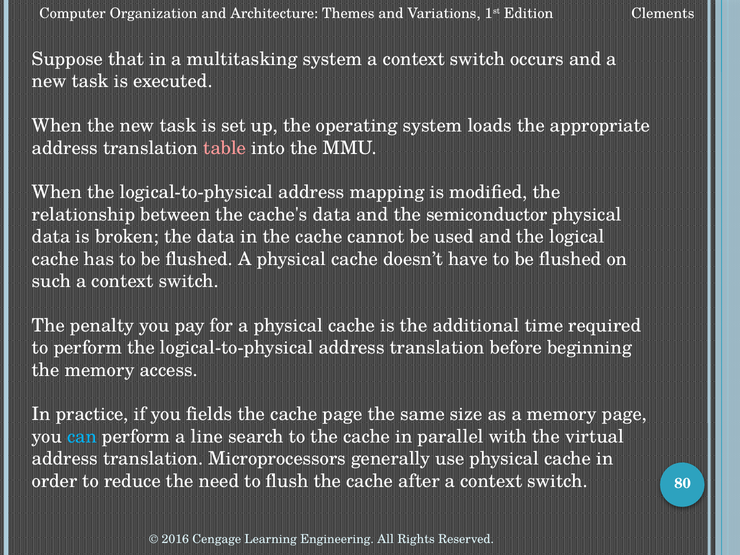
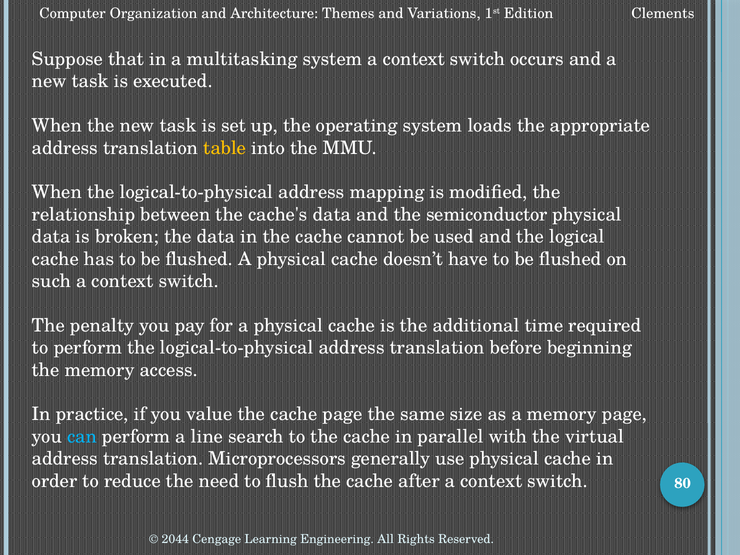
table colour: pink -> yellow
fields: fields -> value
2016: 2016 -> 2044
